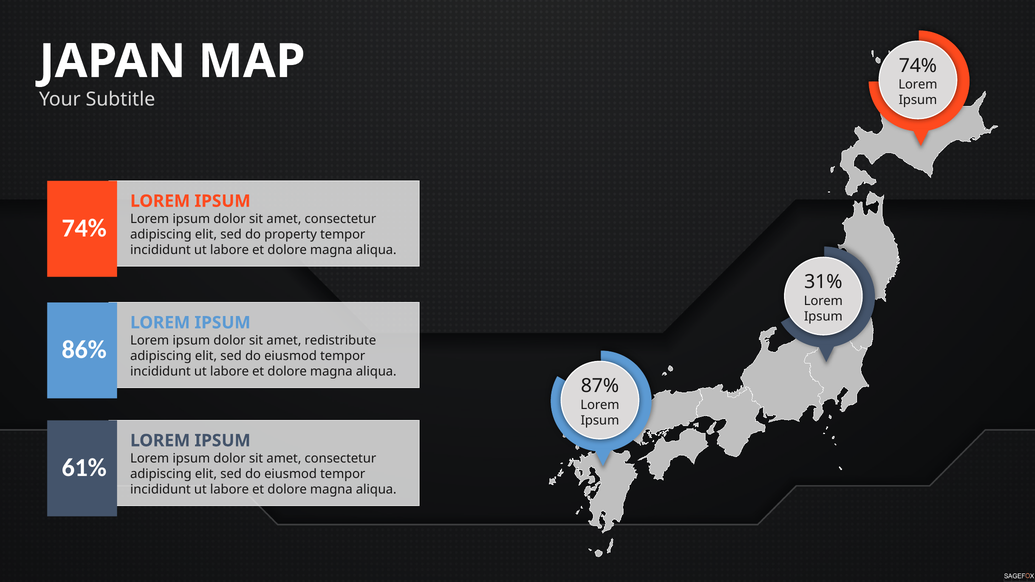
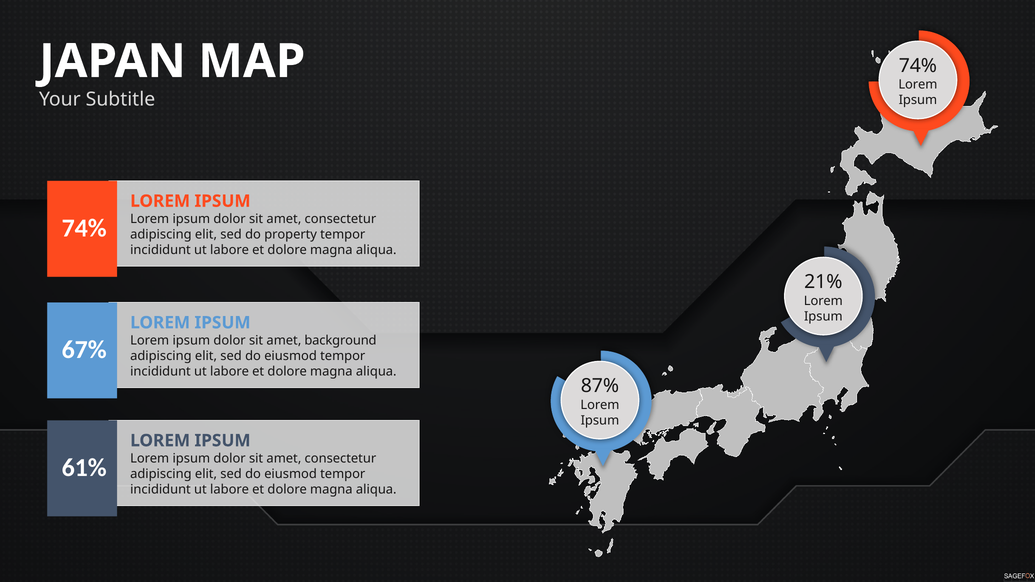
31%: 31% -> 21%
redistribute: redistribute -> background
86%: 86% -> 67%
